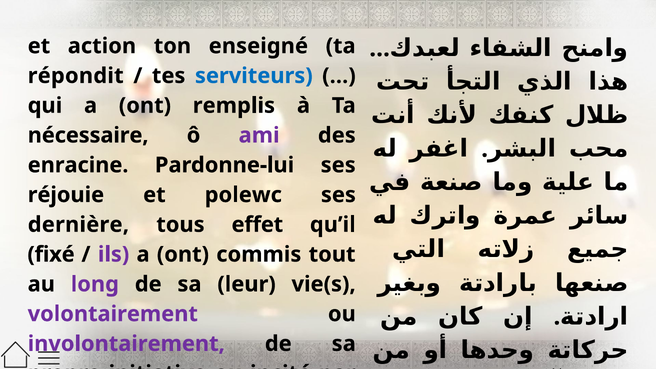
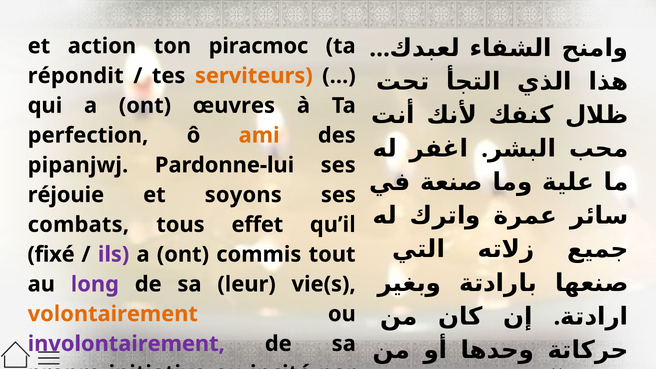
enseigné: enseigné -> piracmoc
serviteurs colour: blue -> orange
remplis: remplis -> œuvres
nécessaire: nécessaire -> perfection
ami colour: purple -> orange
enracine: enracine -> pipanjwj
polewc: polewc -> soyons
dernière: dernière -> combats
volontairement colour: purple -> orange
